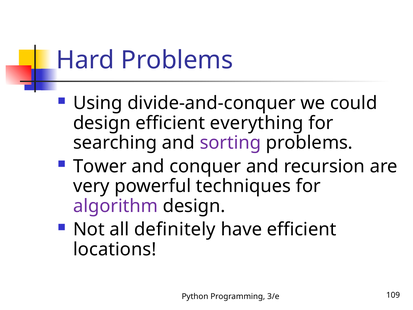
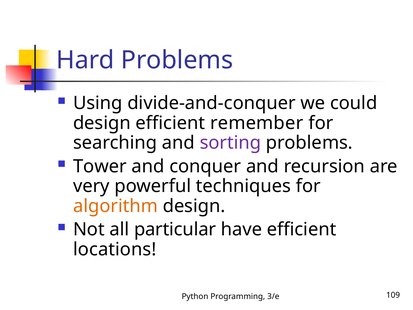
everything: everything -> remember
algorithm colour: purple -> orange
definitely: definitely -> particular
